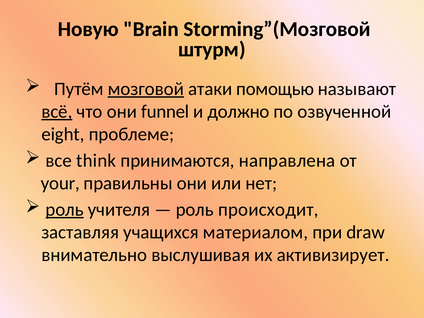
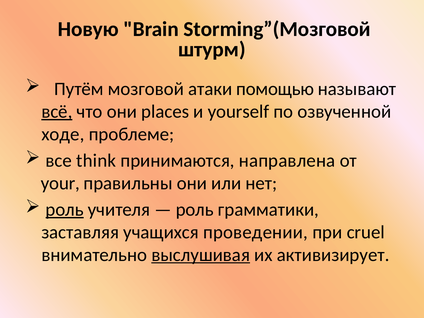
мозговой underline: present -> none
funnel: funnel -> places
должно: должно -> yourself
eight: eight -> ходе
происходит: происходит -> грамматики
материалом: материалом -> проведении
draw: draw -> cruel
выслушивая underline: none -> present
